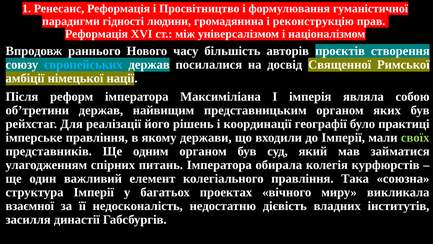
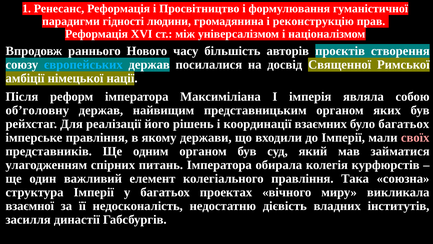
об’третини: об’третини -> об’головну
географії: географії -> взаємних
було практиці: практиці -> багатьох
своїх colour: light green -> pink
